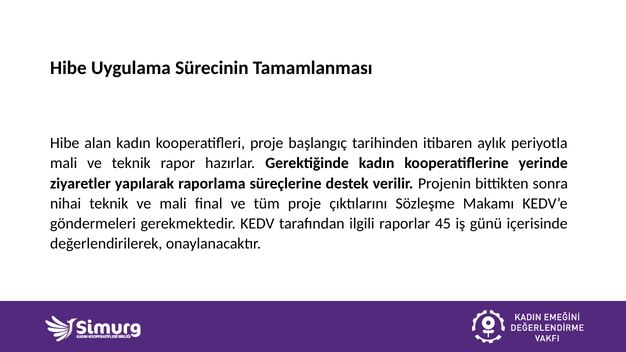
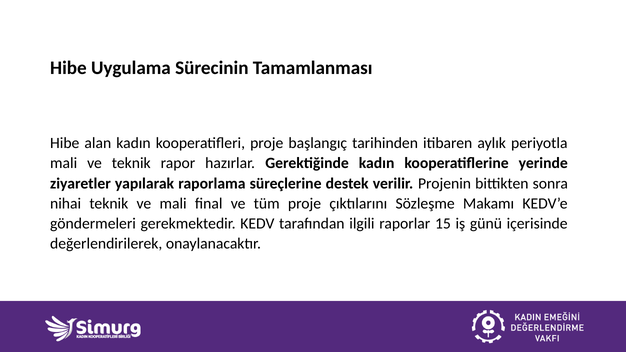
45: 45 -> 15
